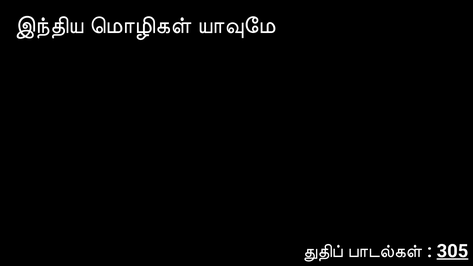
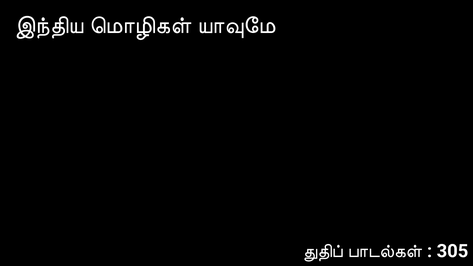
305 underline: present -> none
